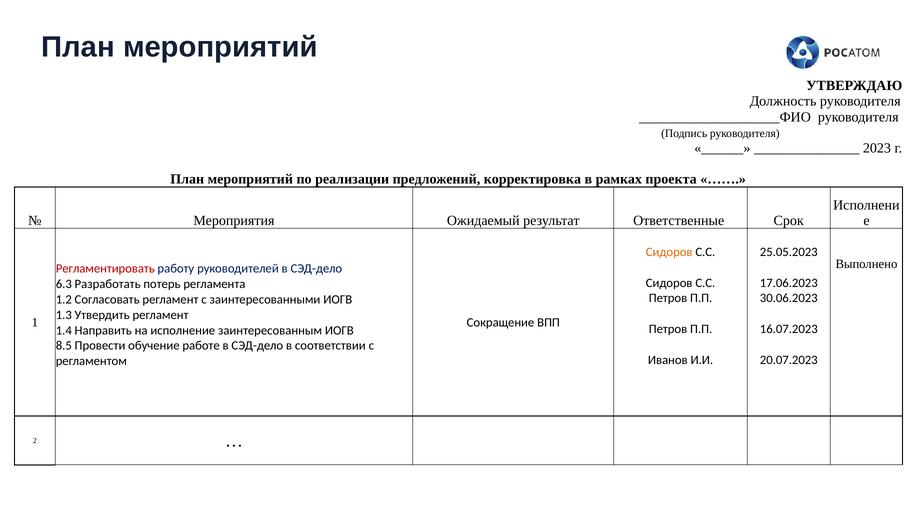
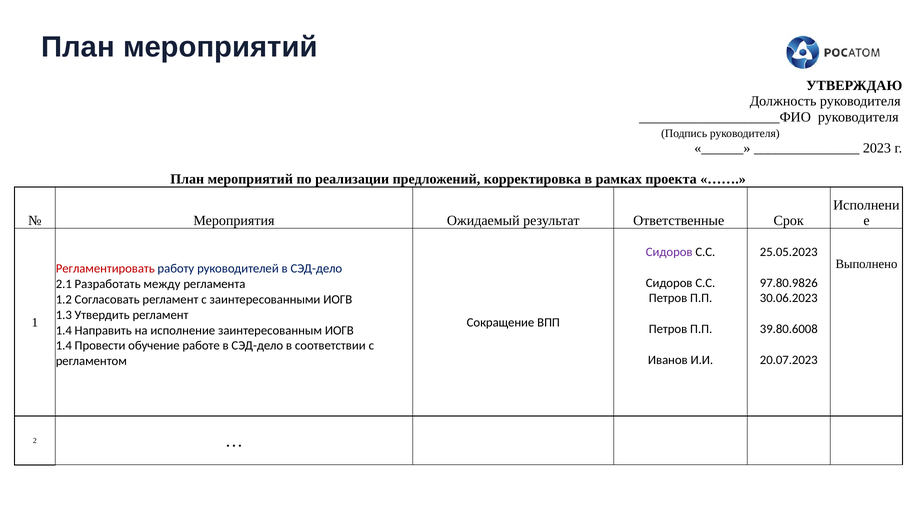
Сидоров at (669, 252) colour: orange -> purple
17.06.2023: 17.06.2023 -> 97.80.9826
6.3: 6.3 -> 2.1
потерь: потерь -> между
16.07.2023: 16.07.2023 -> 39.80.6008
8.5 at (64, 346): 8.5 -> 1.4
